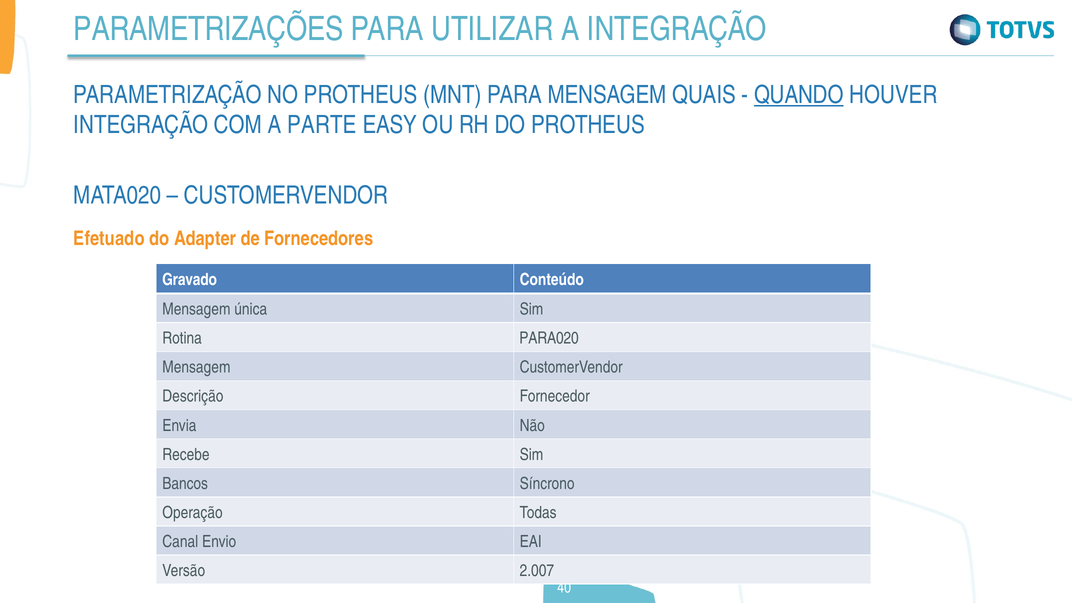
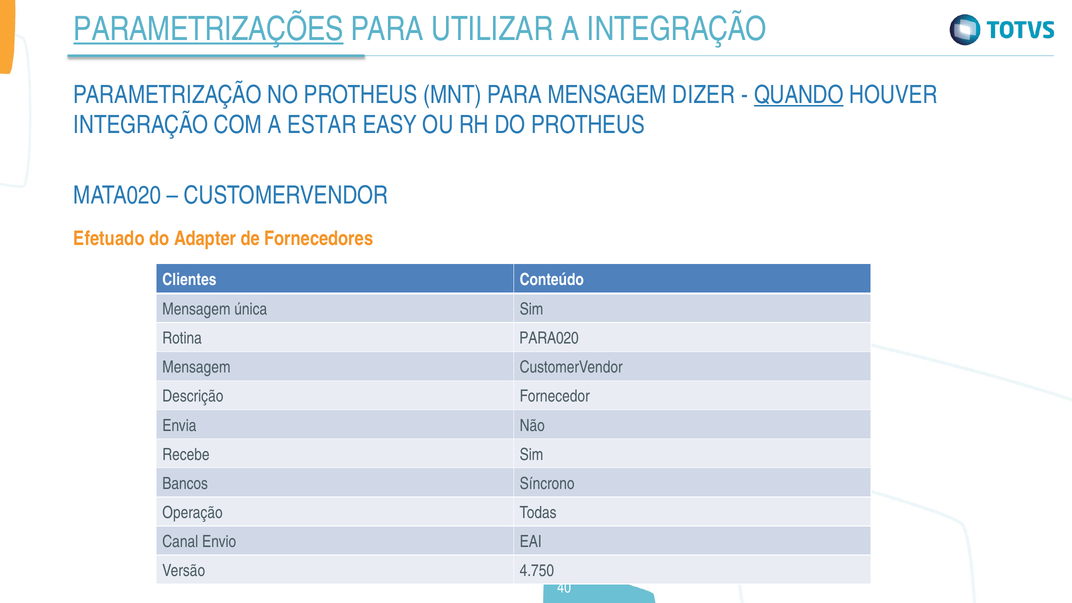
PARAMETRIZAÇÕES underline: none -> present
QUAIS: QUAIS -> DIZER
PARTE: PARTE -> ESTAR
Gravado: Gravado -> Clientes
2.007: 2.007 -> 4.750
